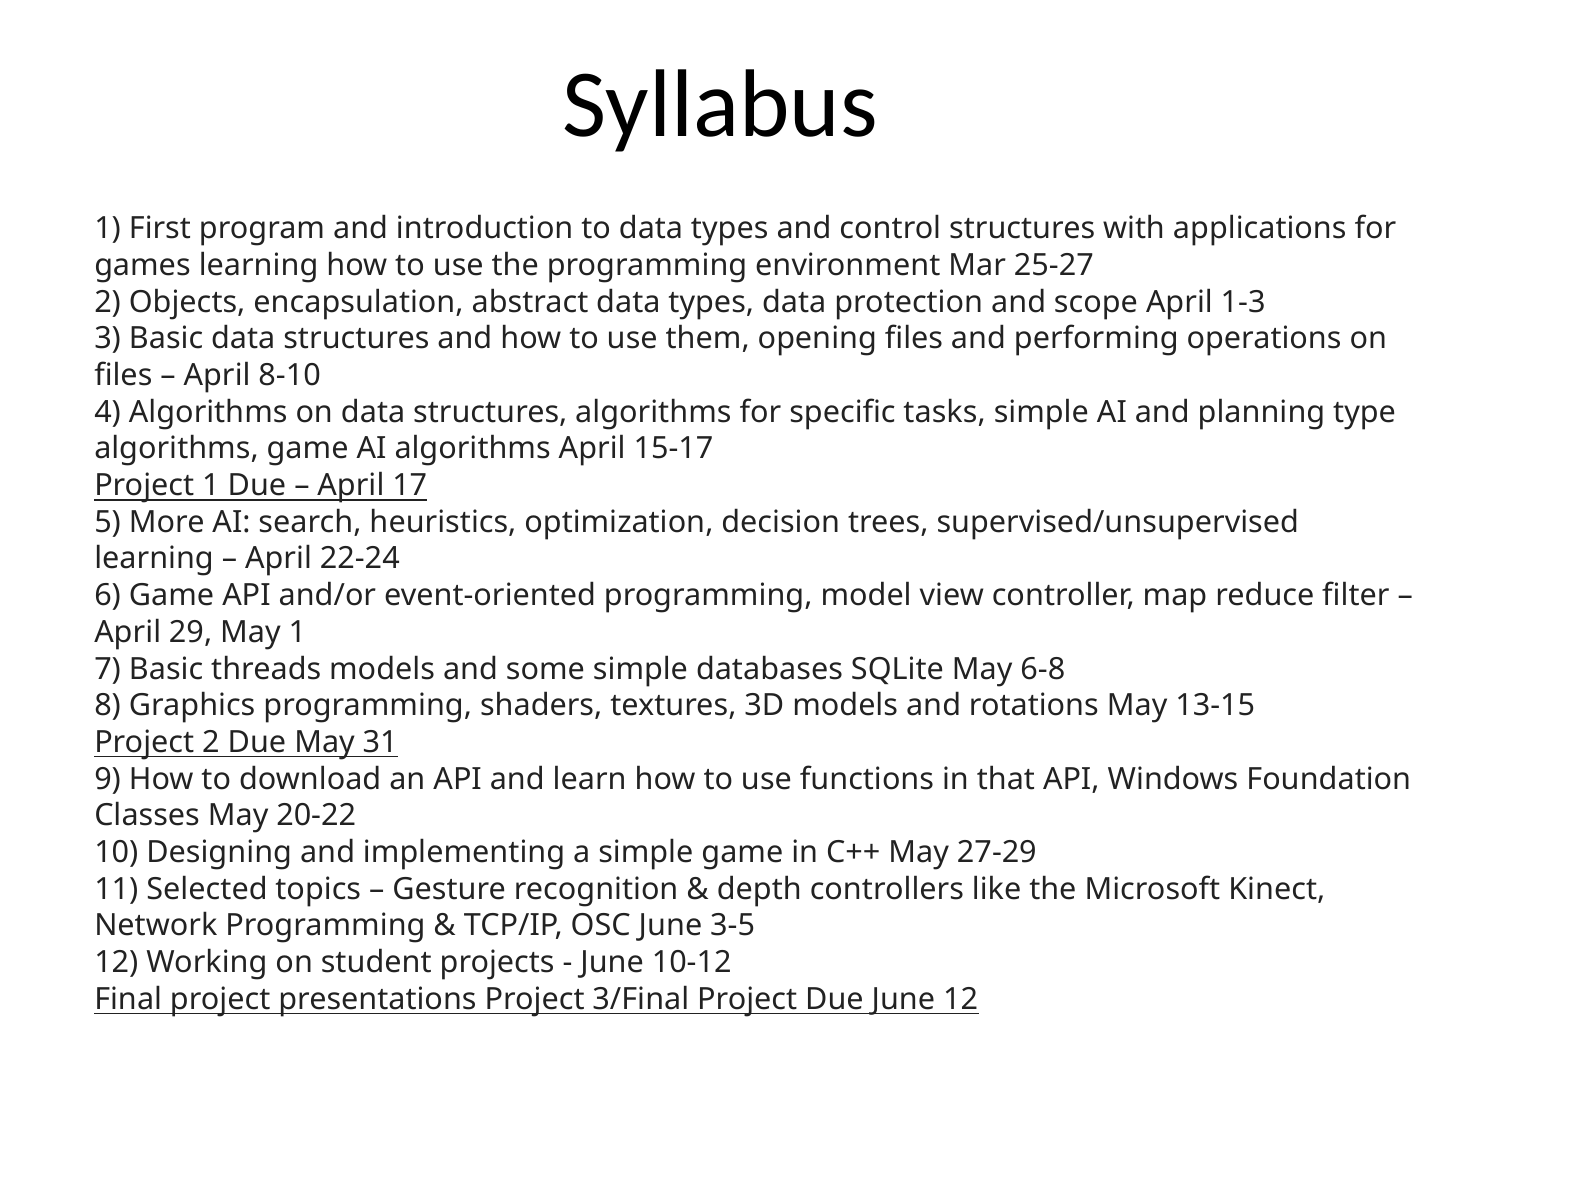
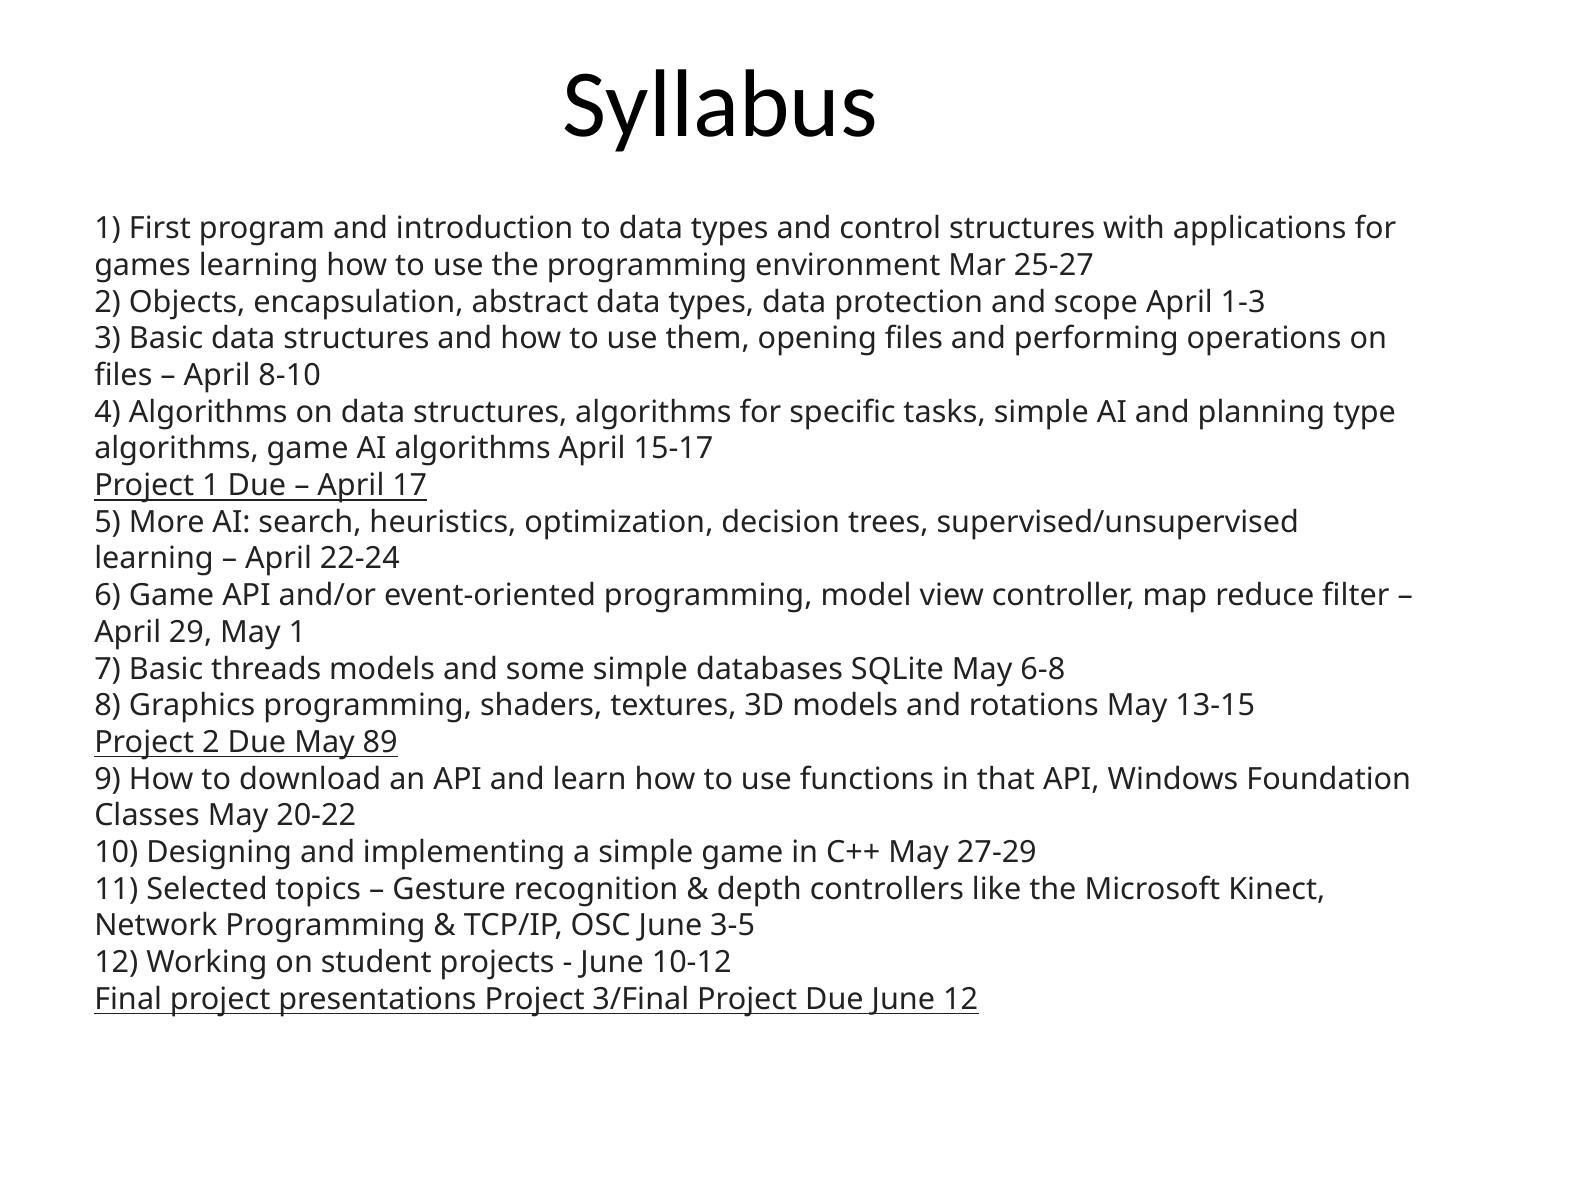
31: 31 -> 89
